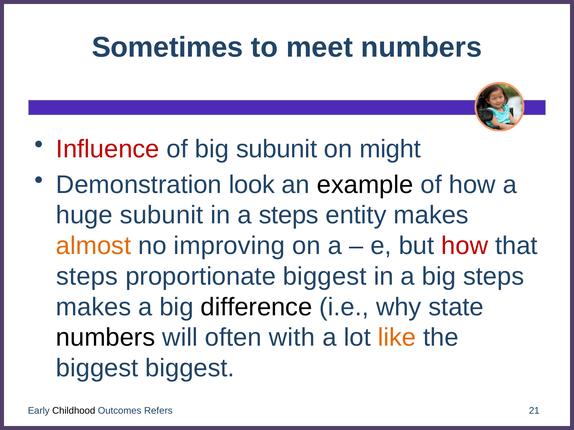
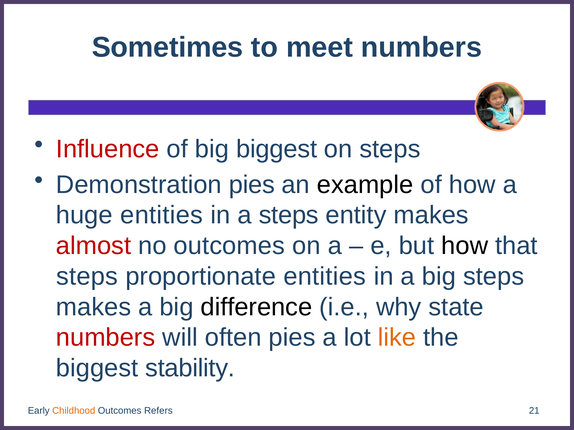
big subunit: subunit -> biggest
on might: might -> steps
Demonstration look: look -> pies
huge subunit: subunit -> entities
almost colour: orange -> red
no improving: improving -> outcomes
how at (465, 246) colour: red -> black
proportionate biggest: biggest -> entities
numbers at (106, 338) colour: black -> red
often with: with -> pies
biggest biggest: biggest -> stability
Childhood colour: black -> orange
